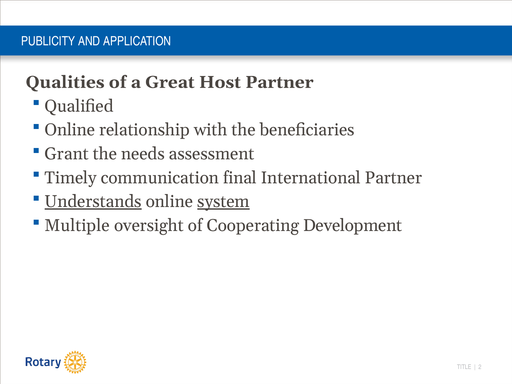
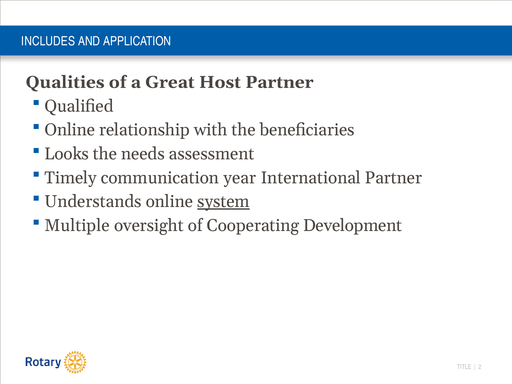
PUBLICITY: PUBLICITY -> INCLUDES
Grant: Grant -> Looks
final: final -> year
Understands underline: present -> none
